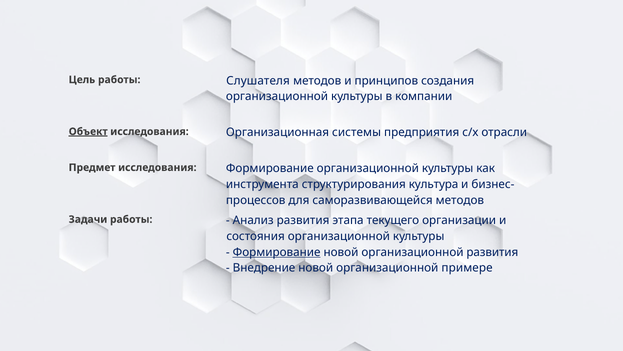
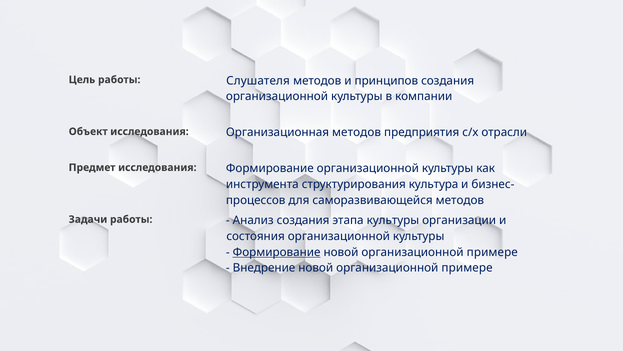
Объект underline: present -> none
Организационная системы: системы -> методов
Анализ развития: развития -> создания
этапа текущего: текущего -> культуры
развития at (492, 252): развития -> примере
